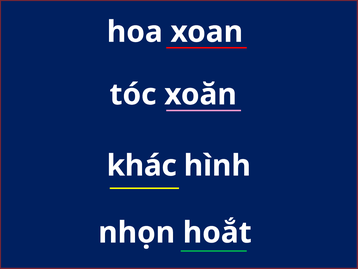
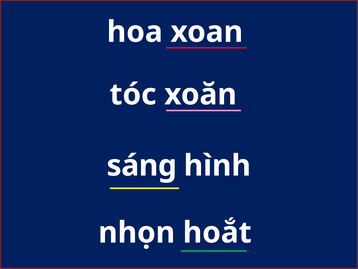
khác: khác -> sáng
